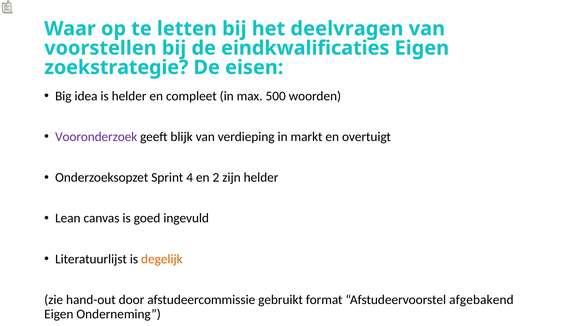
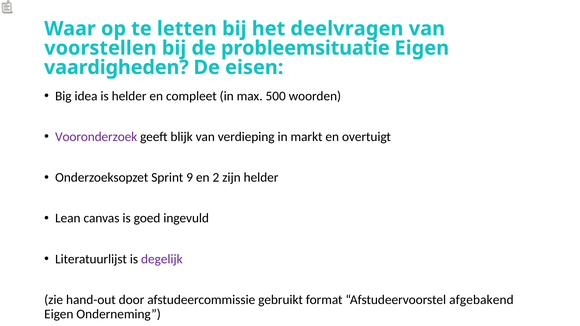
eindkwalificaties: eindkwalificaties -> probleemsituatie
zoekstrategie: zoekstrategie -> vaardigheden
4: 4 -> 9
degelijk colour: orange -> purple
